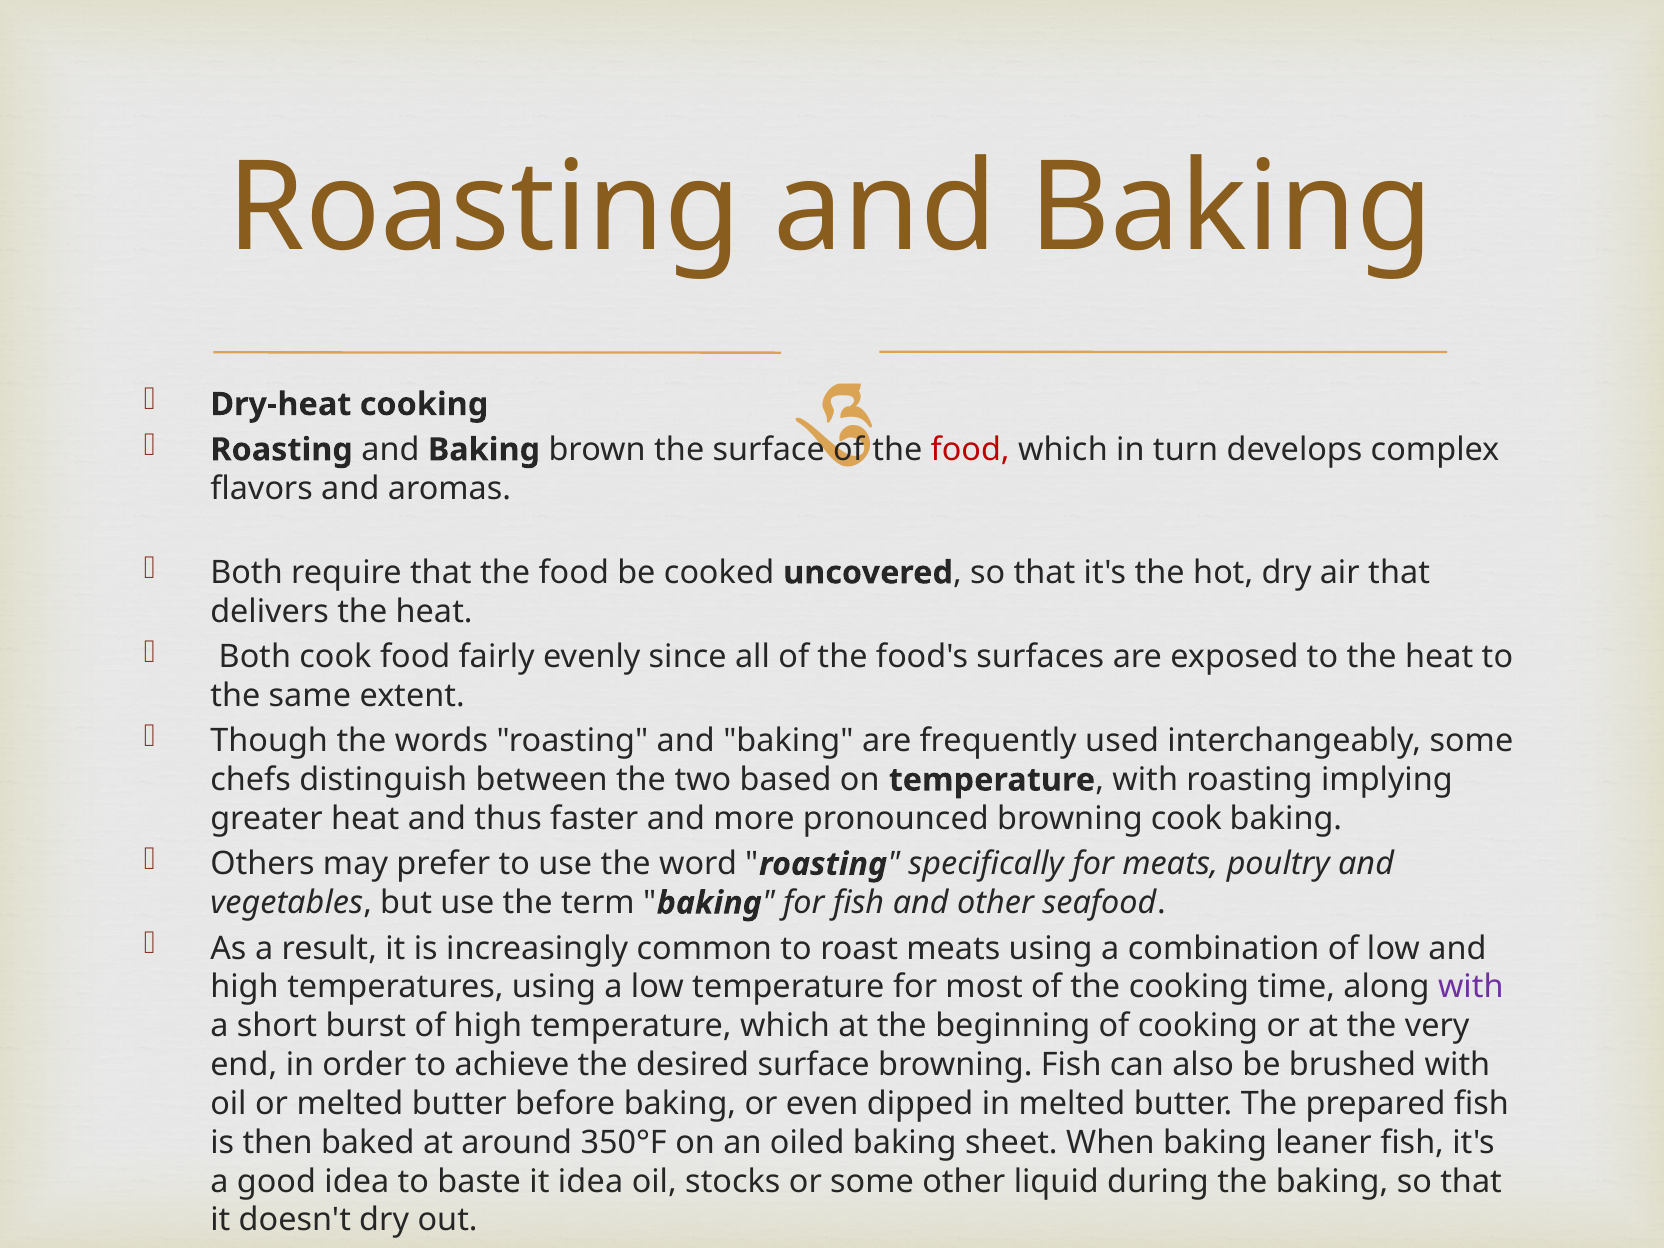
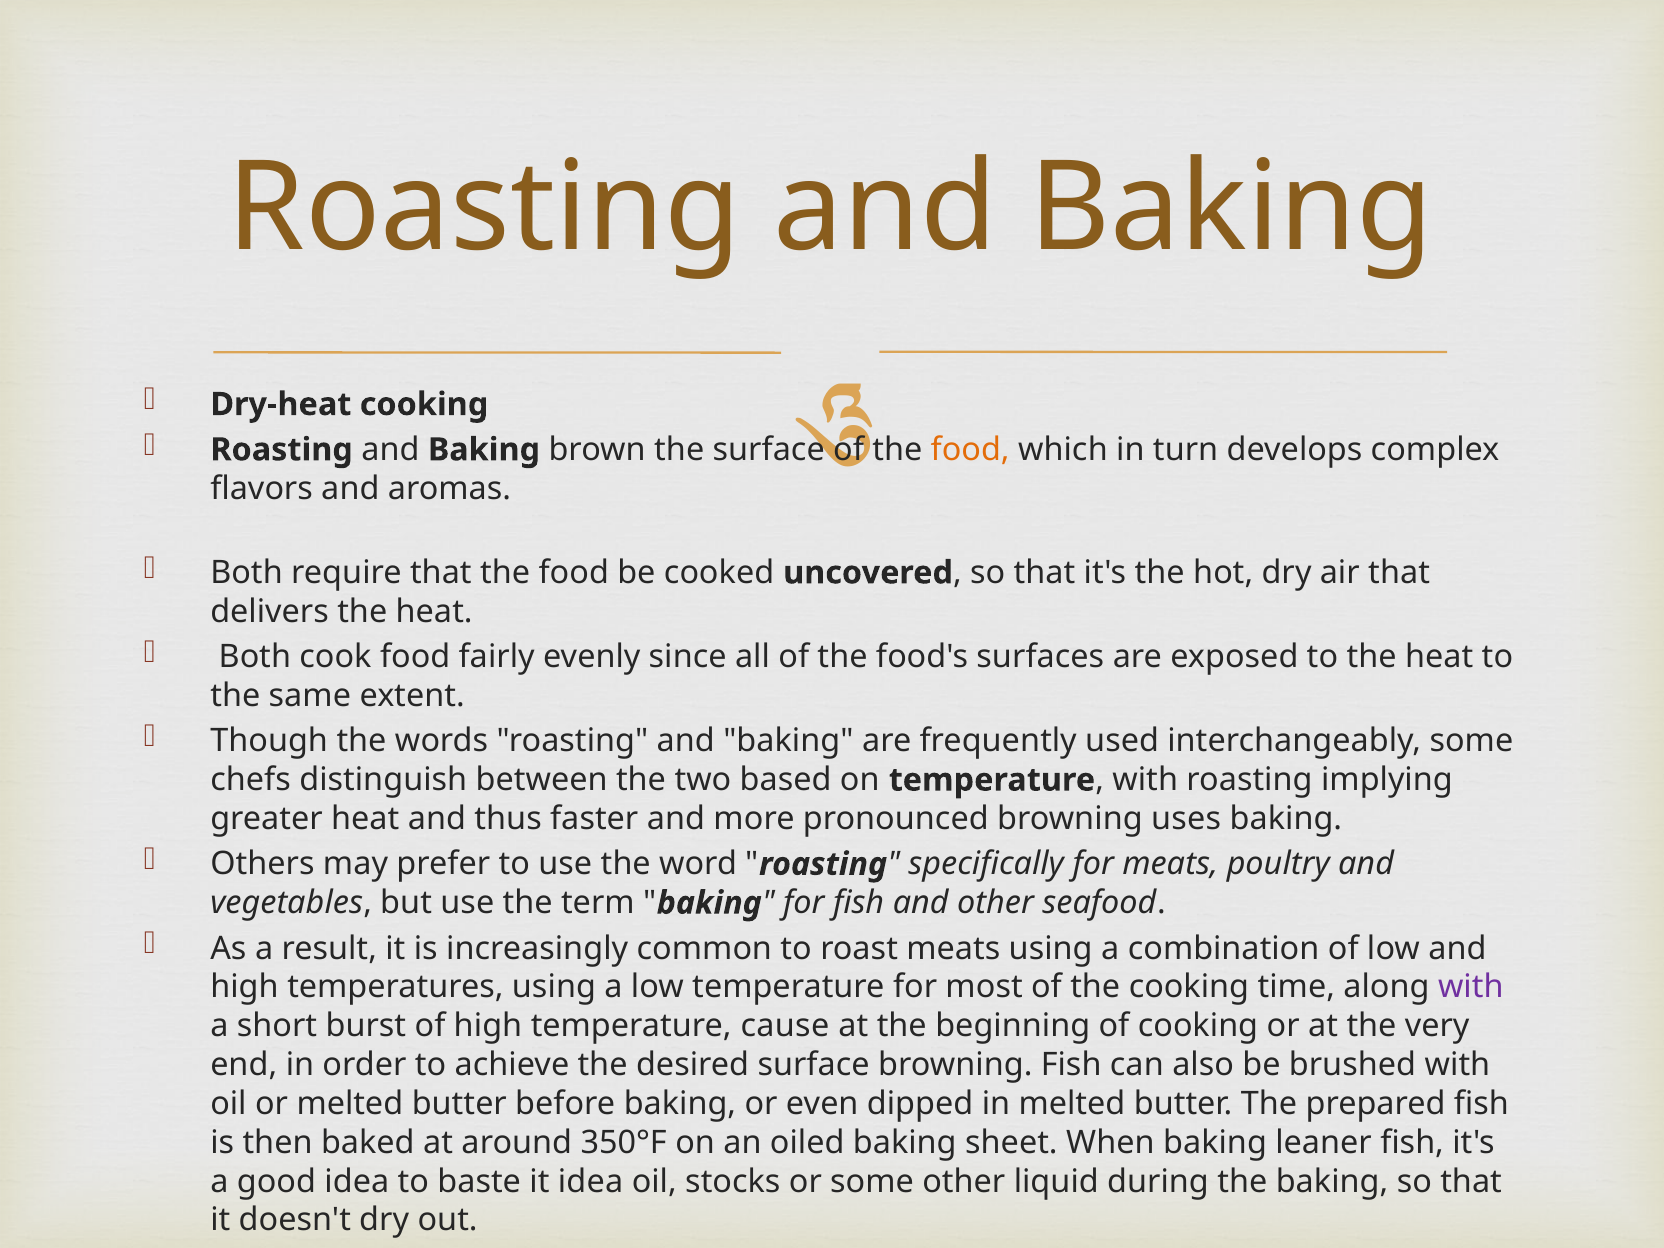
food at (970, 450) colour: red -> orange
browning cook: cook -> uses
temperature which: which -> cause
